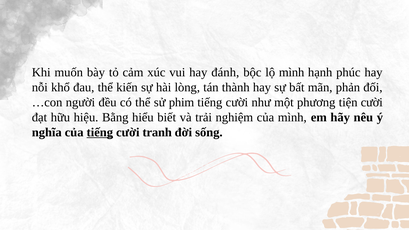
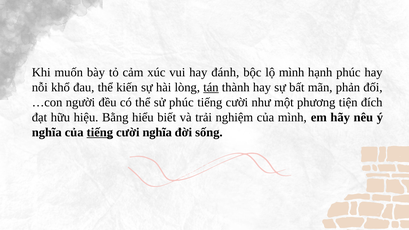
tán underline: none -> present
sử phim: phim -> phúc
tiện cười: cười -> đích
cười tranh: tranh -> nghĩa
